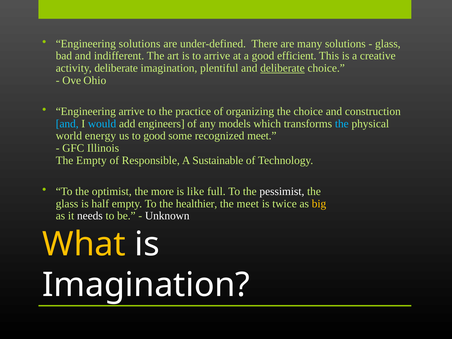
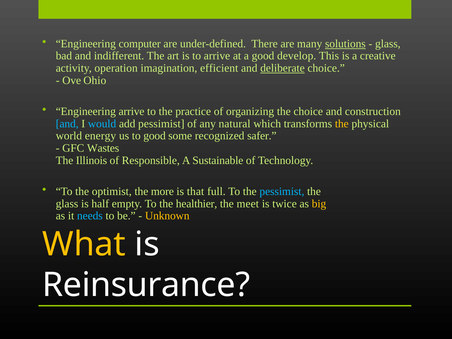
Engineering solutions: solutions -> computer
solutions at (345, 44) underline: none -> present
efficient: efficient -> develop
activity deliberate: deliberate -> operation
plentiful: plentiful -> efficient
add engineers: engineers -> pessimist
models: models -> natural
the at (342, 124) colour: light blue -> yellow
recognized meet: meet -> safer
Illinois: Illinois -> Wastes
The Empty: Empty -> Illinois
like: like -> that
pessimist at (282, 192) colour: white -> light blue
needs colour: white -> light blue
Unknown colour: white -> yellow
Imagination at (146, 285): Imagination -> Reinsurance
